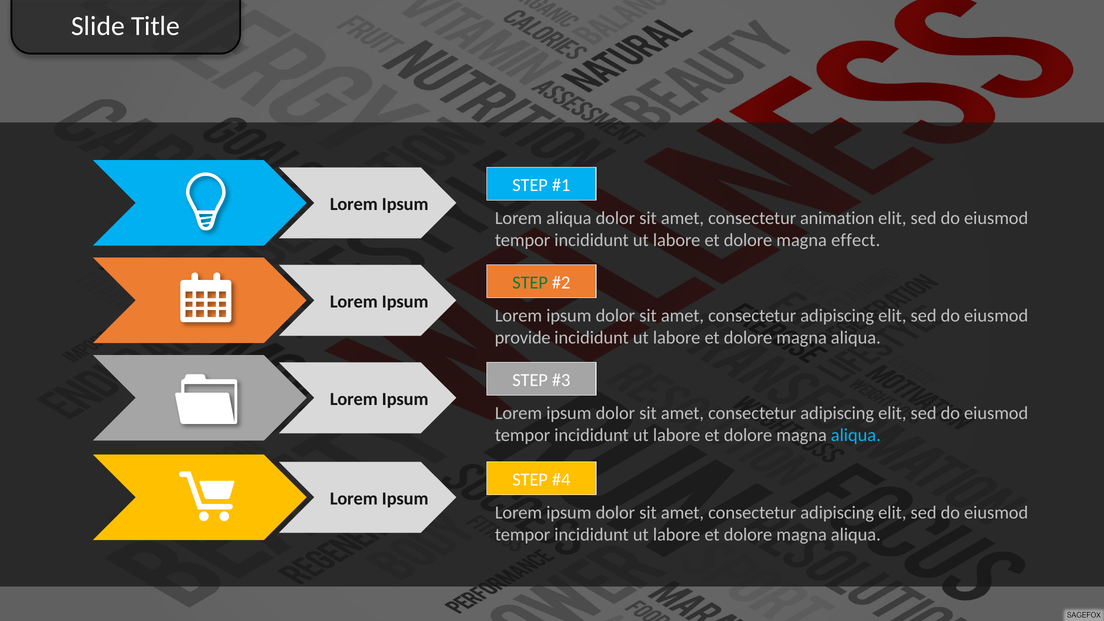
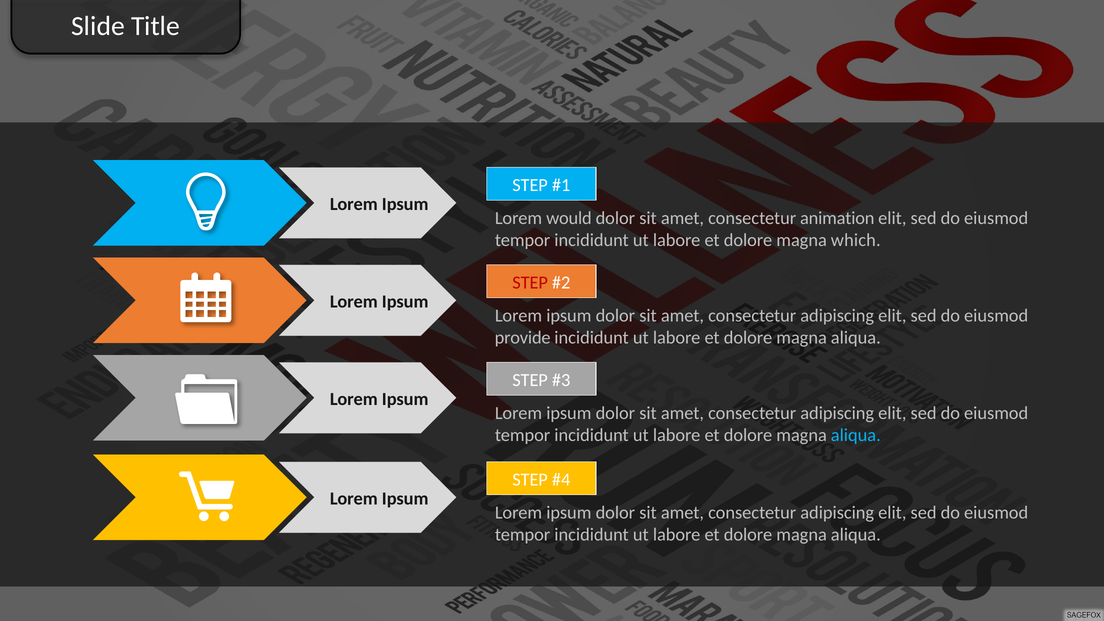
Lorem aliqua: aliqua -> would
effect: effect -> which
STEP at (530, 283) colour: green -> red
